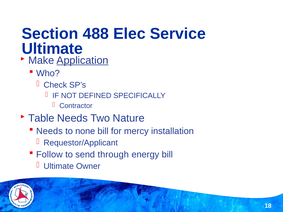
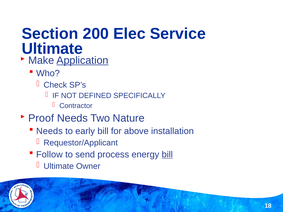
488: 488 -> 200
Table: Table -> Proof
none: none -> early
mercy: mercy -> above
through: through -> process
bill at (167, 155) underline: none -> present
